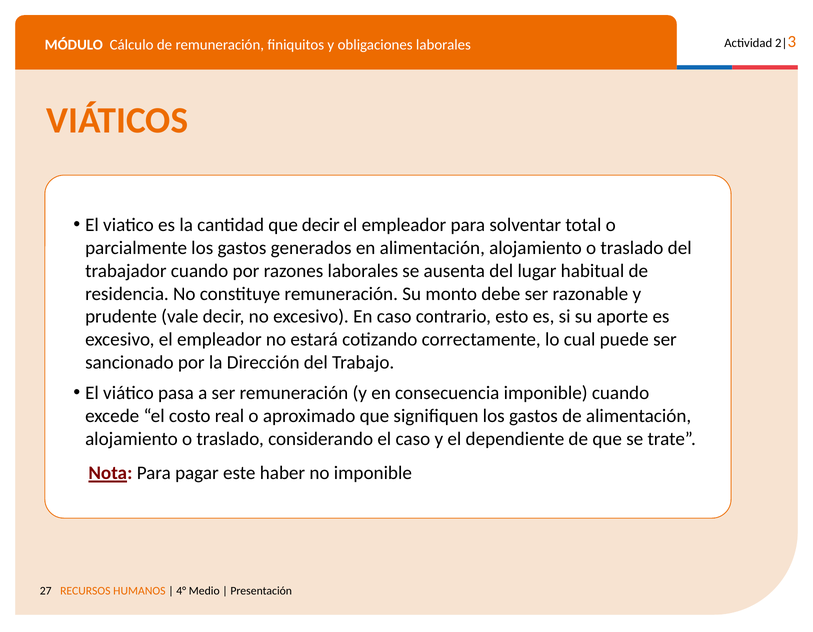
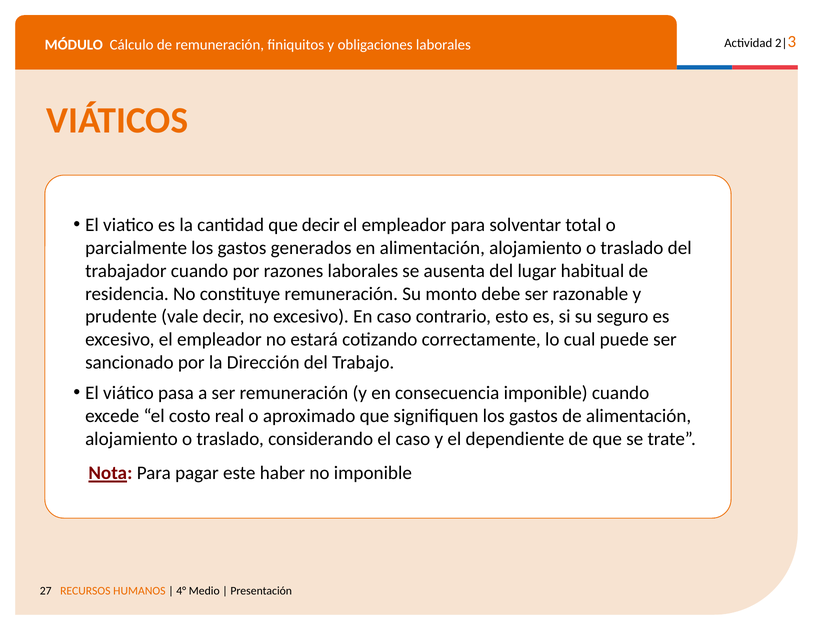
aporte: aporte -> seguro
